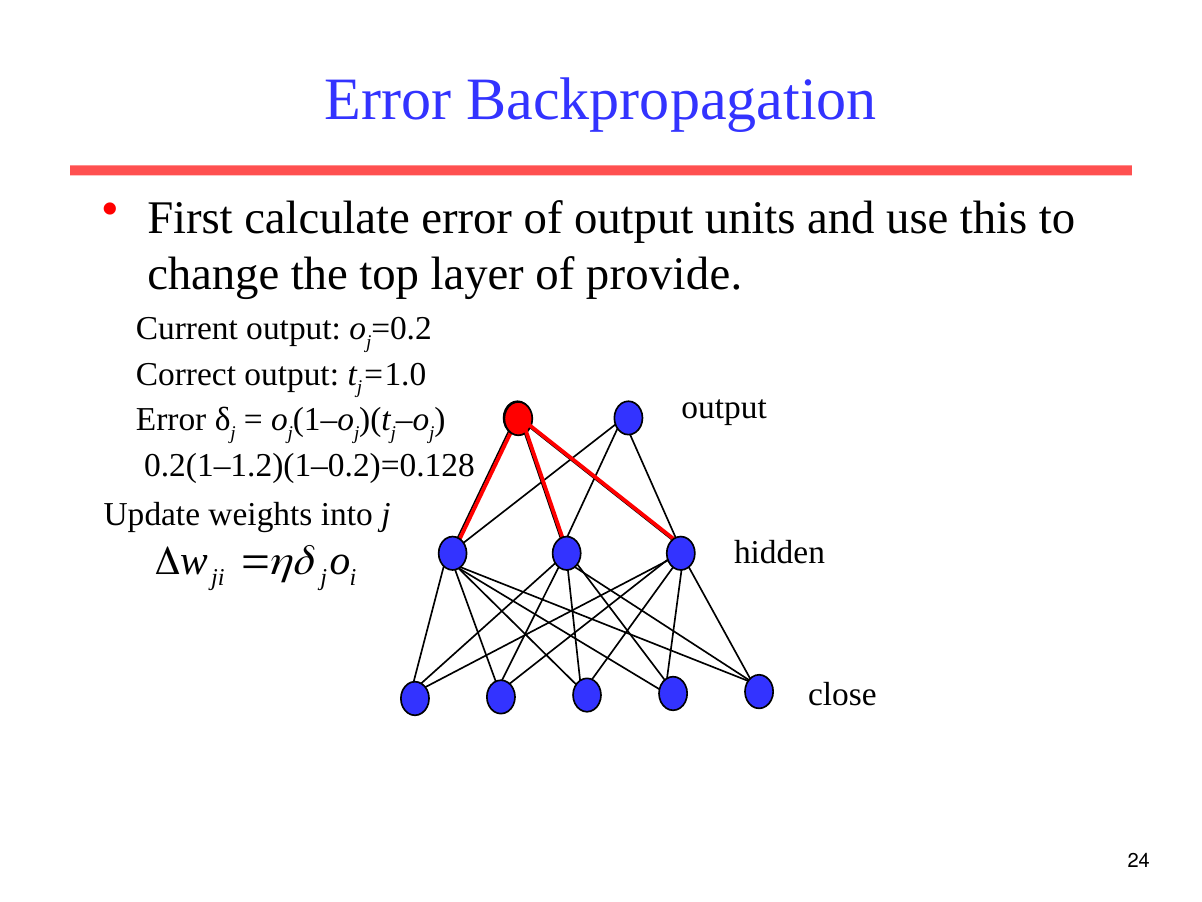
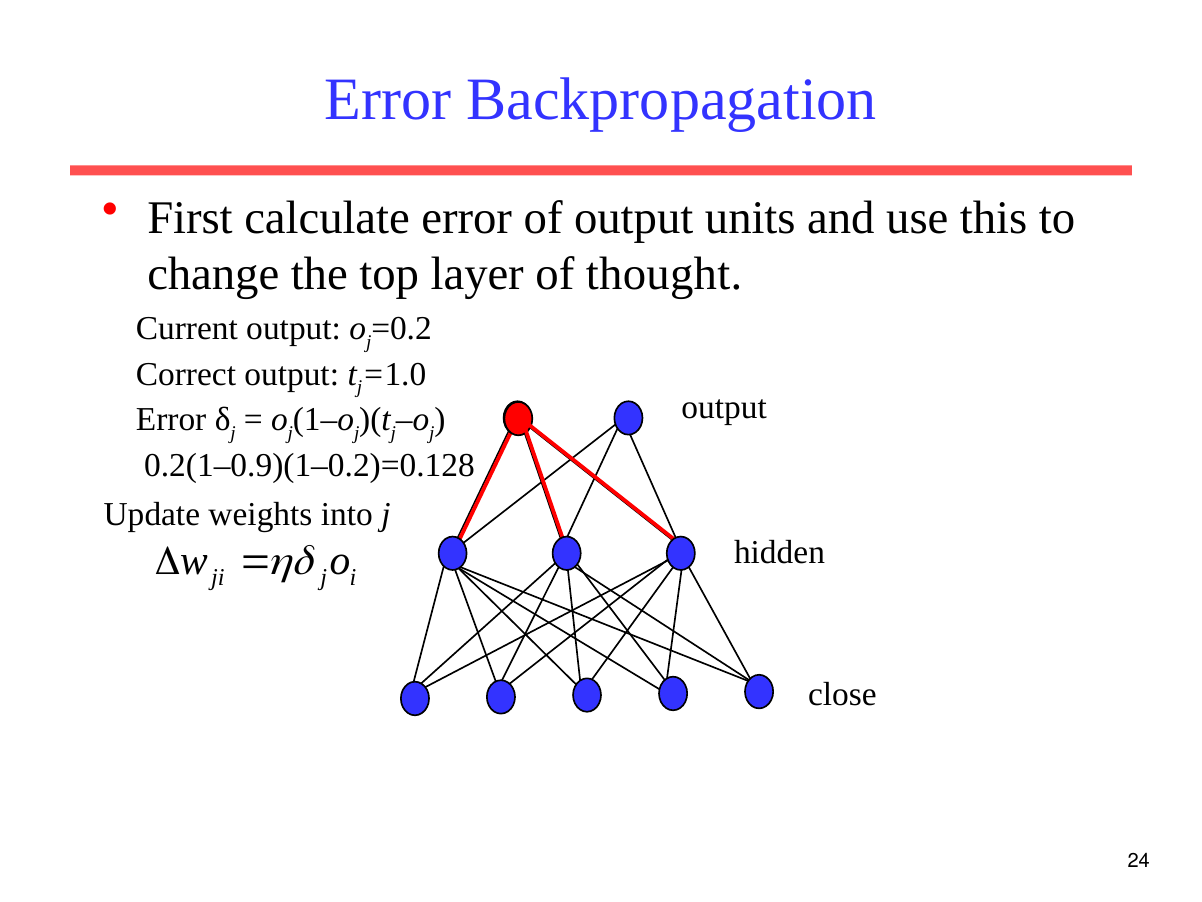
provide: provide -> thought
0.2(1–1.2)(1–0.2)=0.128: 0.2(1–1.2)(1–0.2)=0.128 -> 0.2(1–0.9)(1–0.2)=0.128
